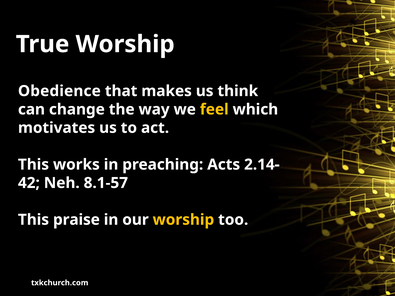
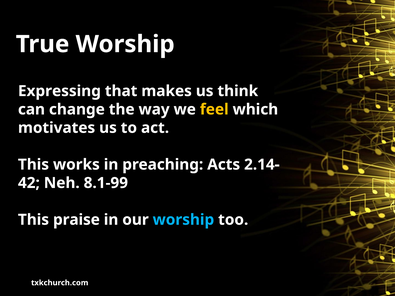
Obedience: Obedience -> Expressing
8.1-57: 8.1-57 -> 8.1-99
worship at (183, 220) colour: yellow -> light blue
